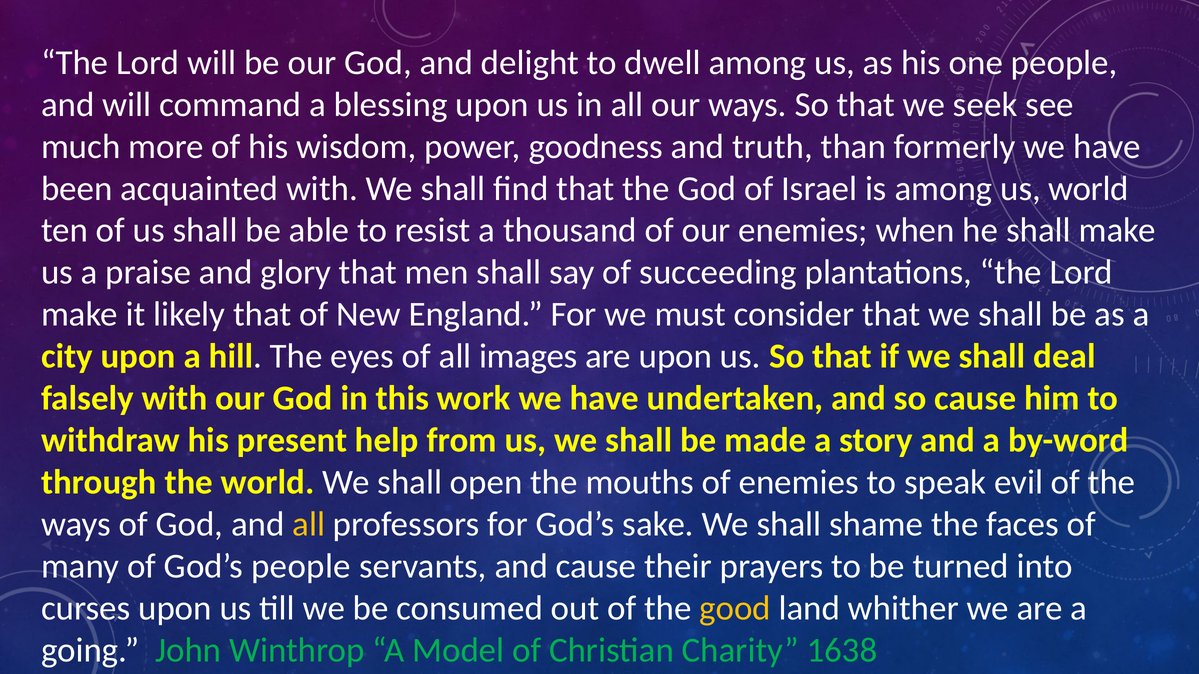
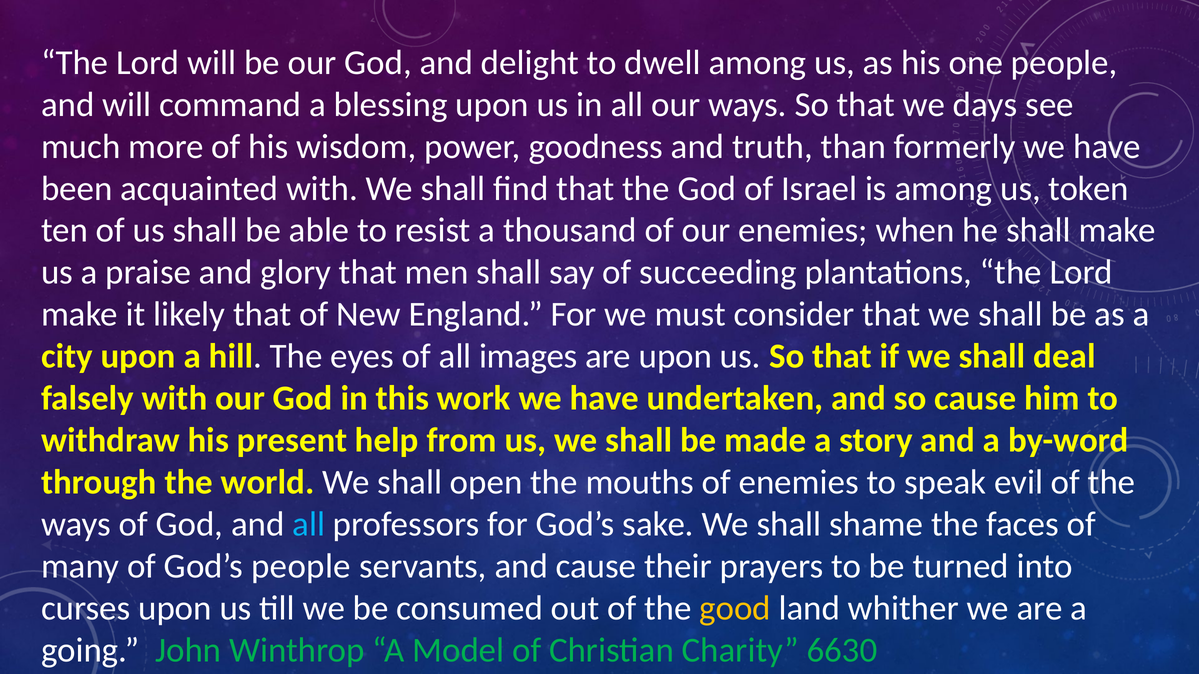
seek: seek -> days
us world: world -> token
all at (309, 524) colour: yellow -> light blue
1638: 1638 -> 6630
